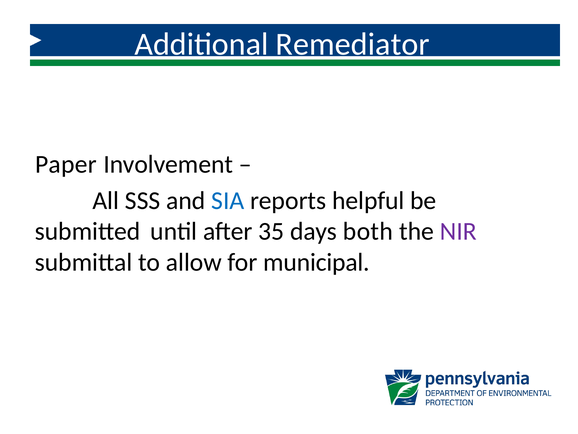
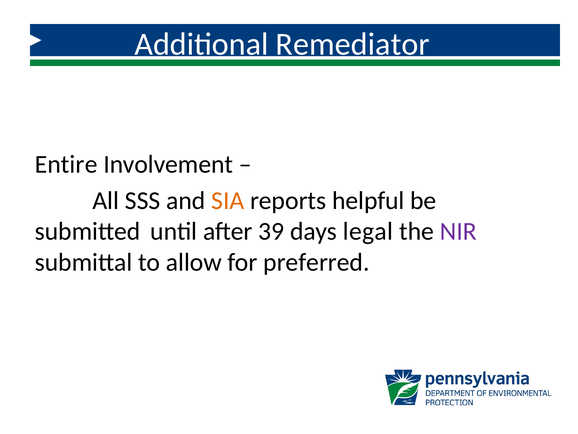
Paper: Paper -> Entire
SIA colour: blue -> orange
35: 35 -> 39
both: both -> legal
municipal: municipal -> preferred
